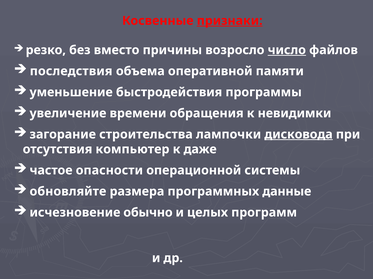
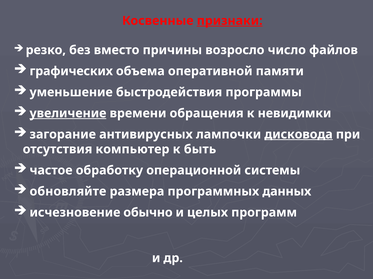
число underline: present -> none
последствия: последствия -> графических
увеличение underline: none -> present
строительства: строительства -> антивирусных
даже: даже -> быть
опасности: опасности -> обработку
данные: данные -> данных
